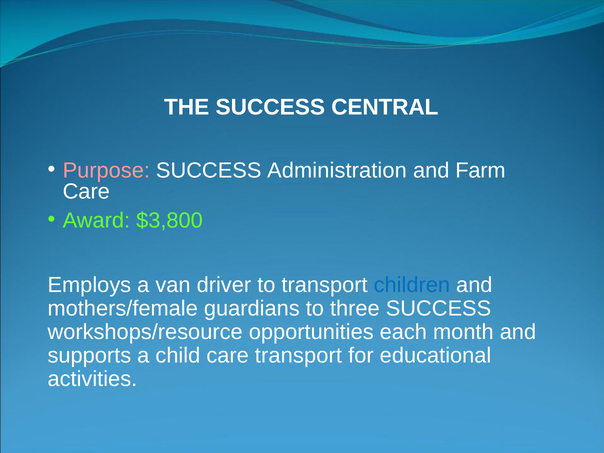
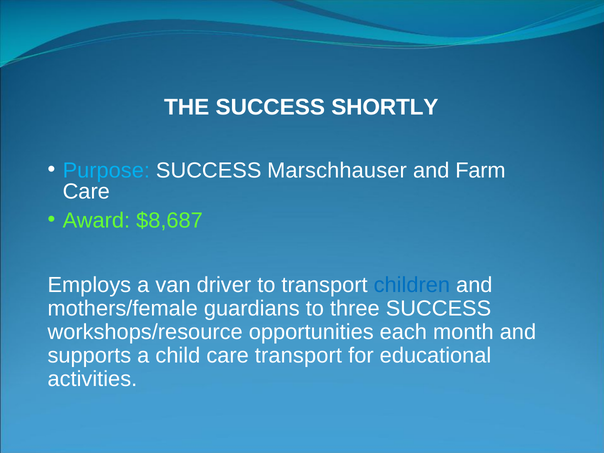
CENTRAL: CENTRAL -> SHORTLY
Purpose colour: pink -> light blue
Administration: Administration -> Marschhauser
$3,800: $3,800 -> $8,687
